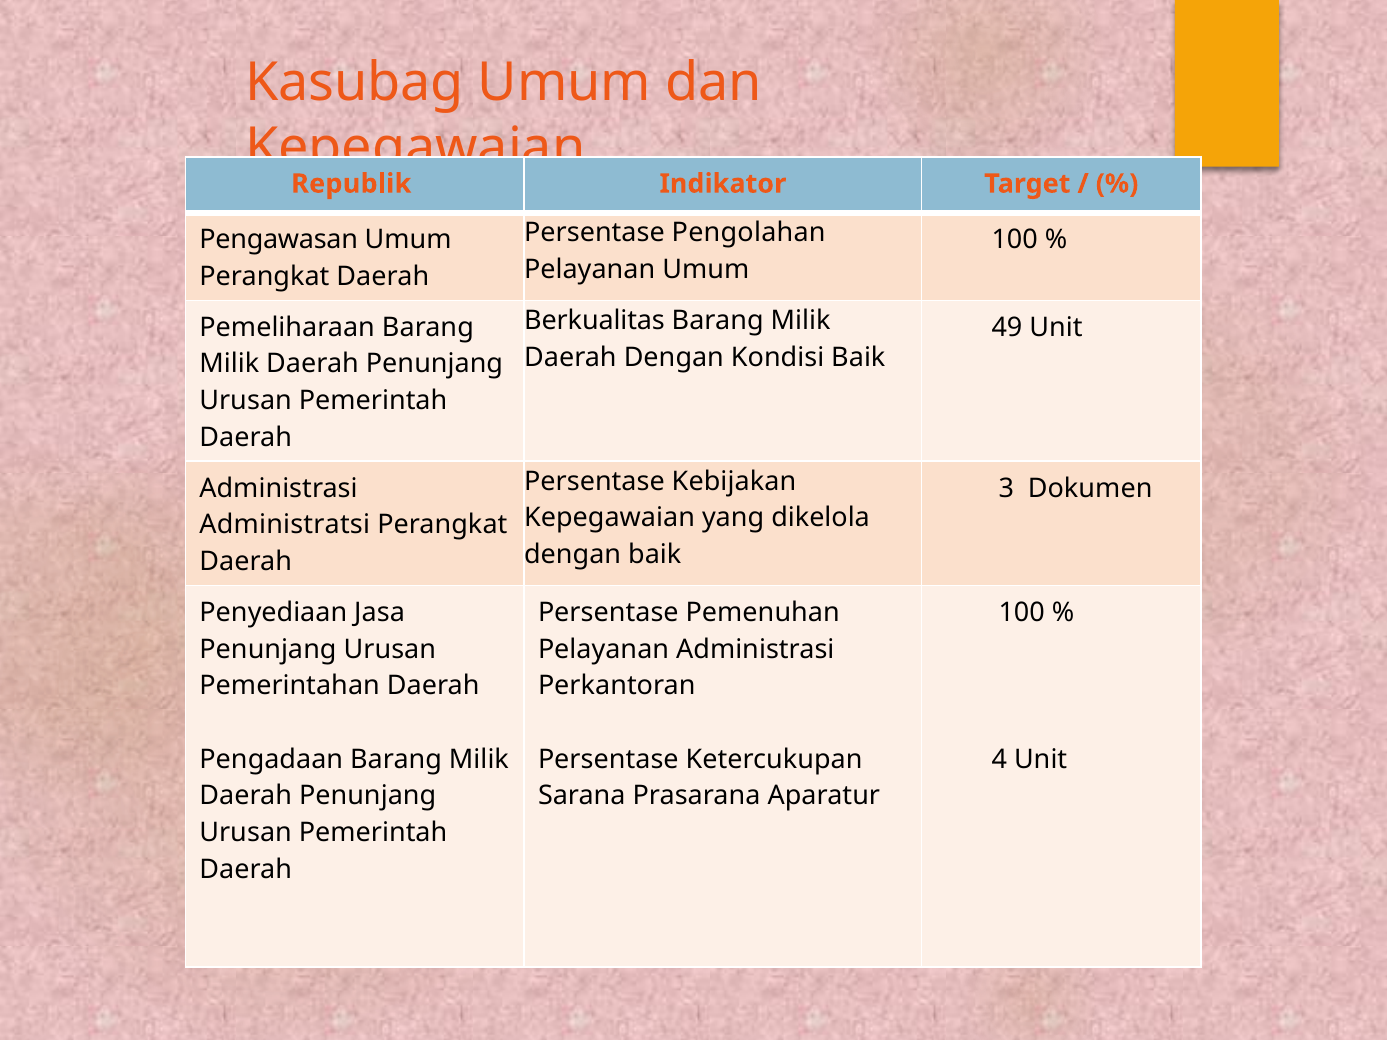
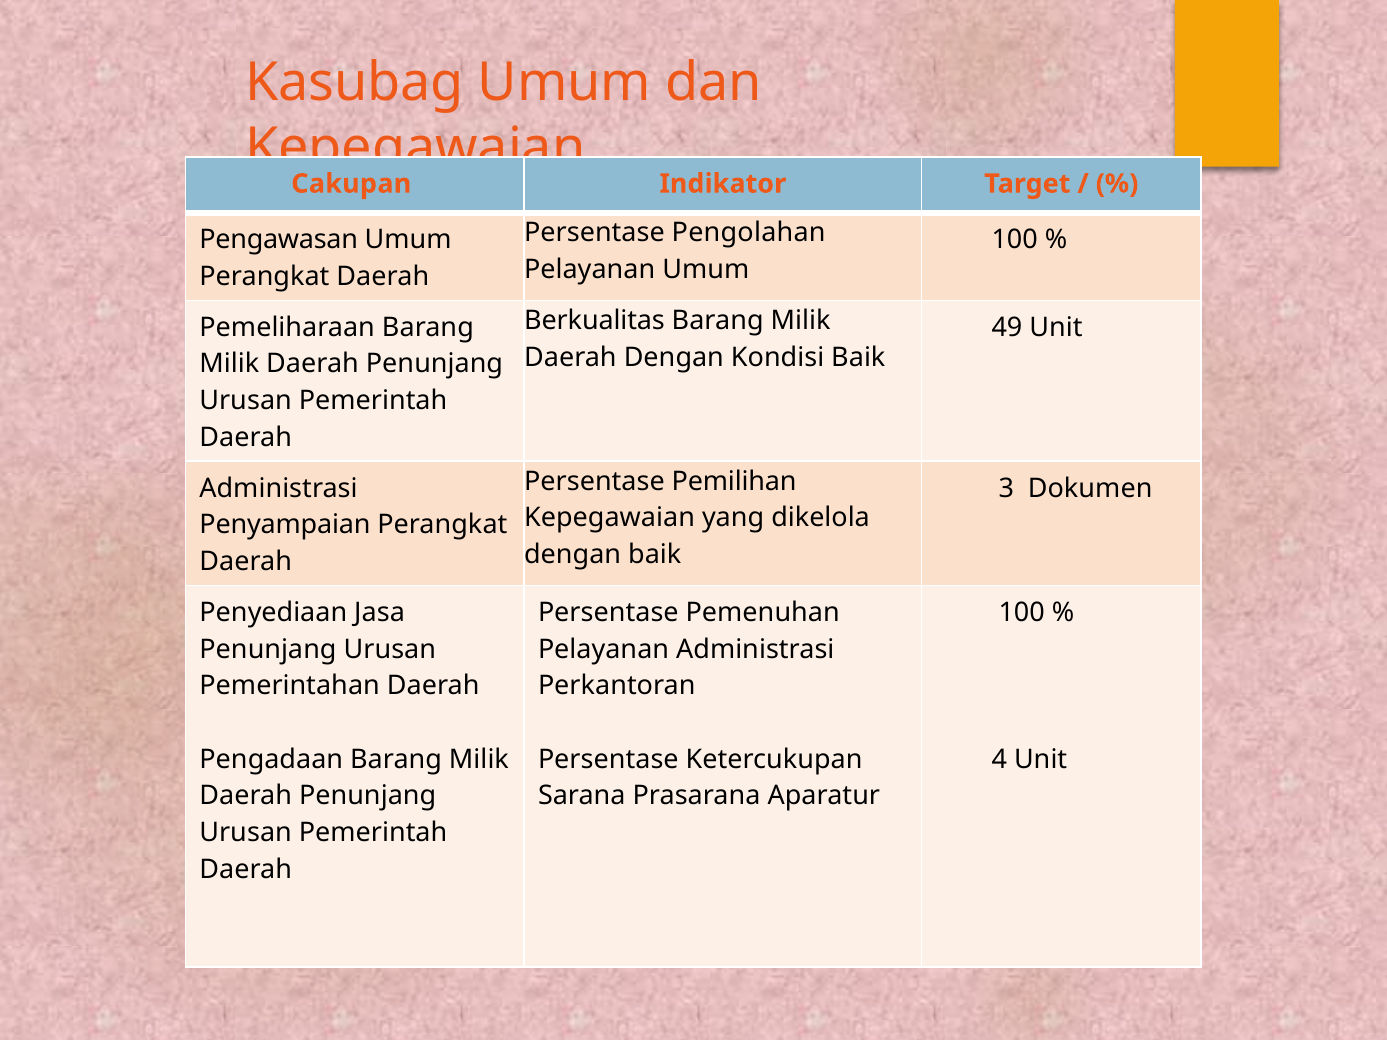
Republik: Republik -> Cakupan
Kebijakan: Kebijakan -> Pemilihan
Administratsi: Administratsi -> Penyampaian
